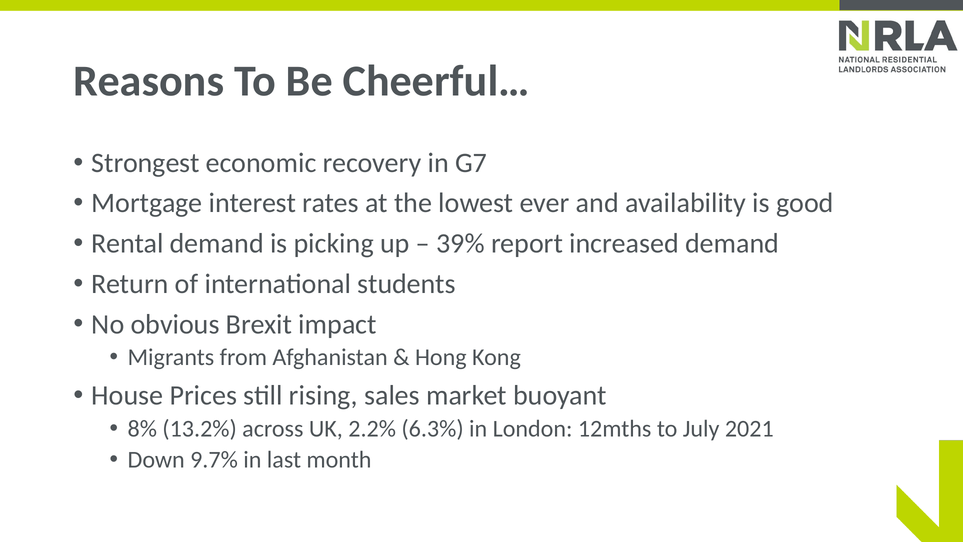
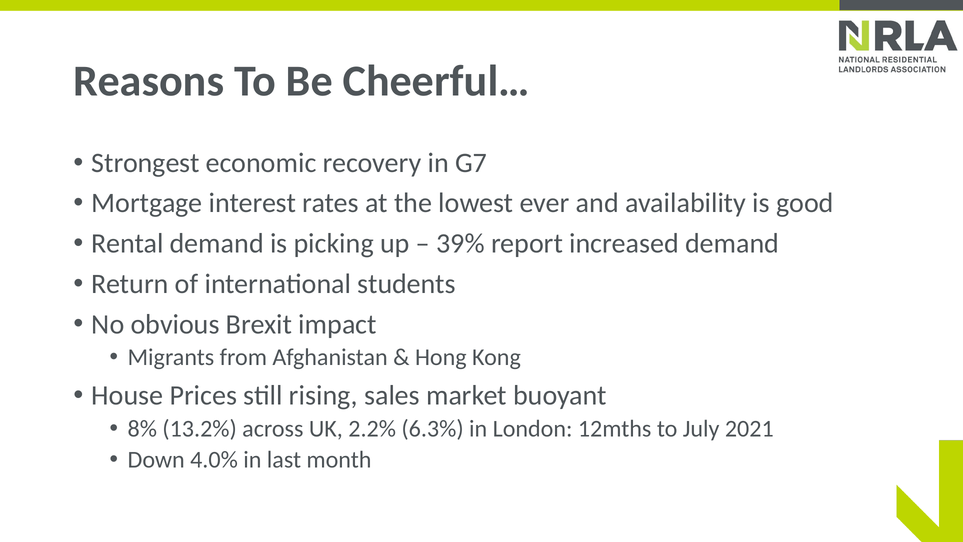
9.7%: 9.7% -> 4.0%
